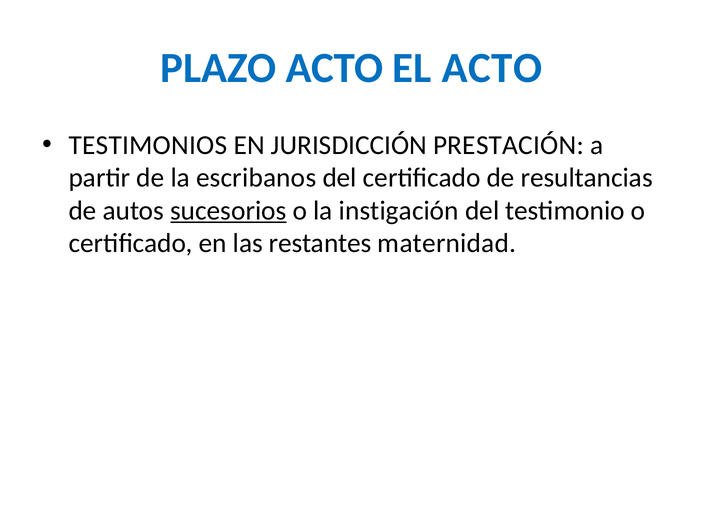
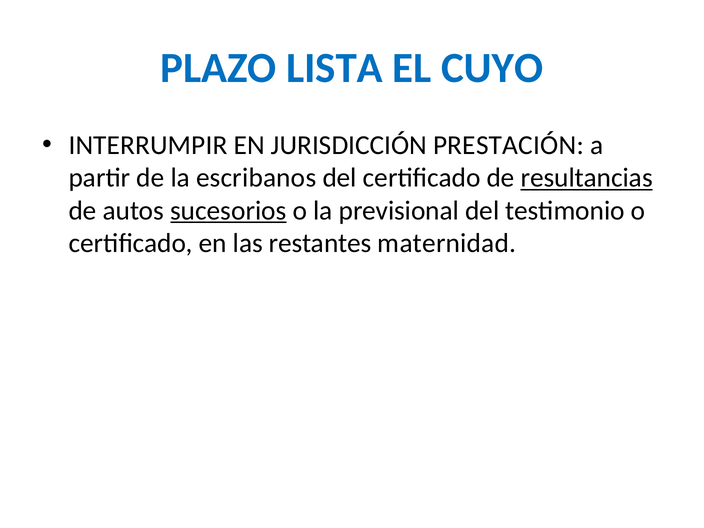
PLAZO ACTO: ACTO -> LISTA
EL ACTO: ACTO -> CUYO
TESTIMONIOS: TESTIMONIOS -> INTERRUMPIR
resultancias underline: none -> present
instigación: instigación -> previsional
